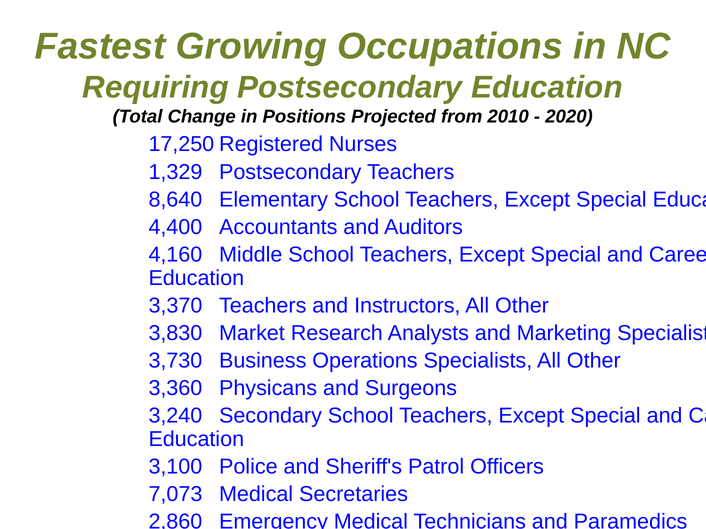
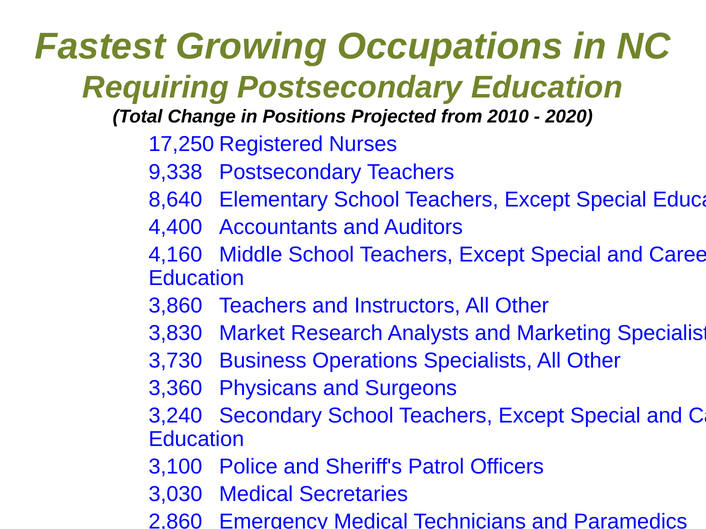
1,329: 1,329 -> 9,338
3,370: 3,370 -> 3,860
7,073: 7,073 -> 3,030
